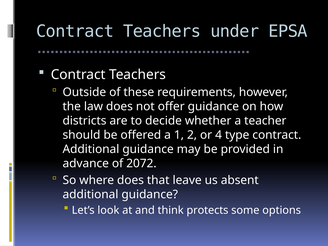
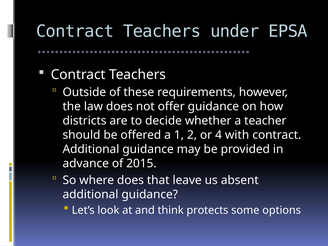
type: type -> with
2072: 2072 -> 2015
